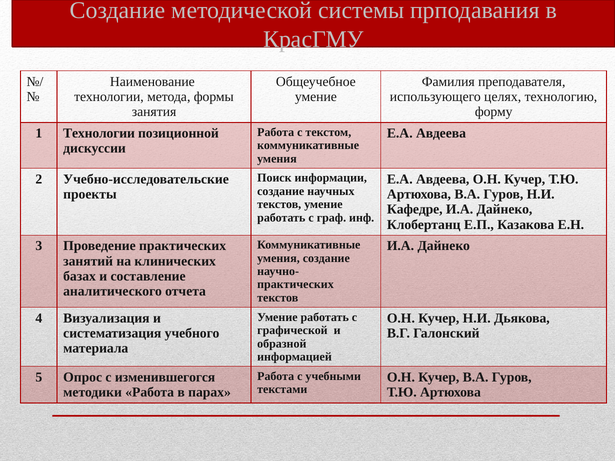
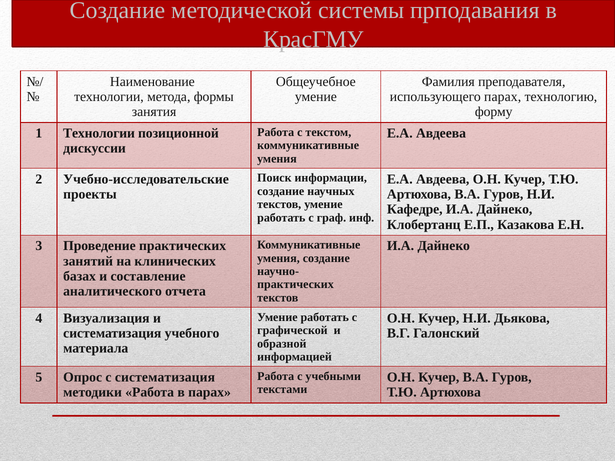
использующего целях: целях -> парах
с изменившегогся: изменившегогся -> систематизация
